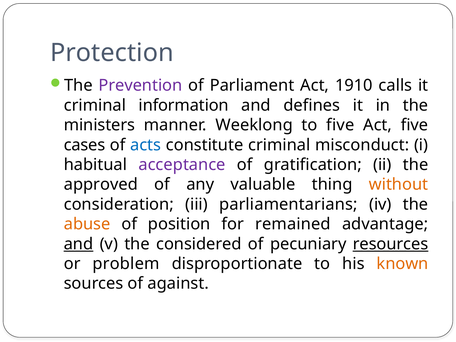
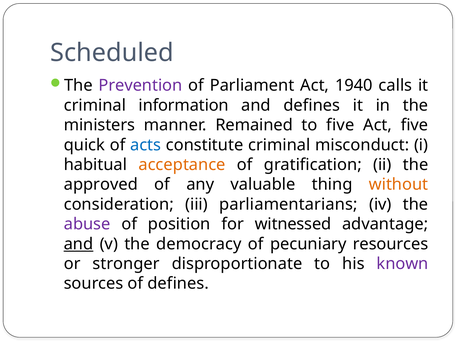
Protection: Protection -> Scheduled
1910: 1910 -> 1940
Weeklong: Weeklong -> Remained
cases: cases -> quick
acceptance colour: purple -> orange
abuse colour: orange -> purple
remained: remained -> witnessed
considered: considered -> democracy
resources underline: present -> none
problem: problem -> stronger
known colour: orange -> purple
of against: against -> defines
